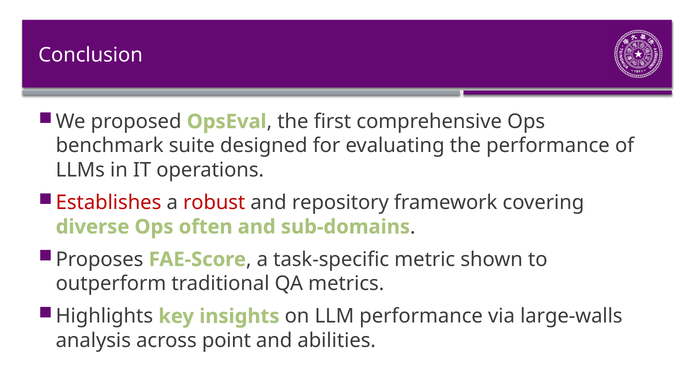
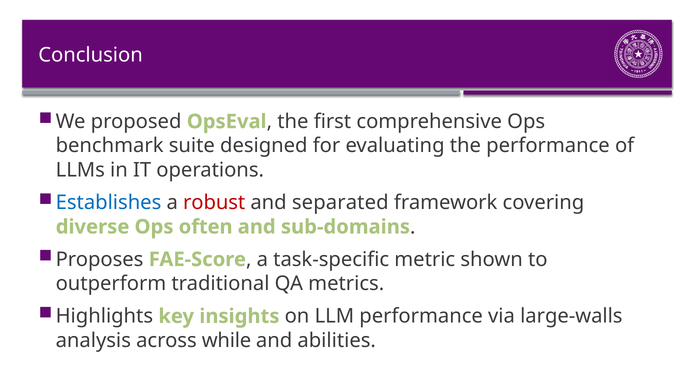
Establishes colour: red -> blue
repository: repository -> separated
point: point -> while
